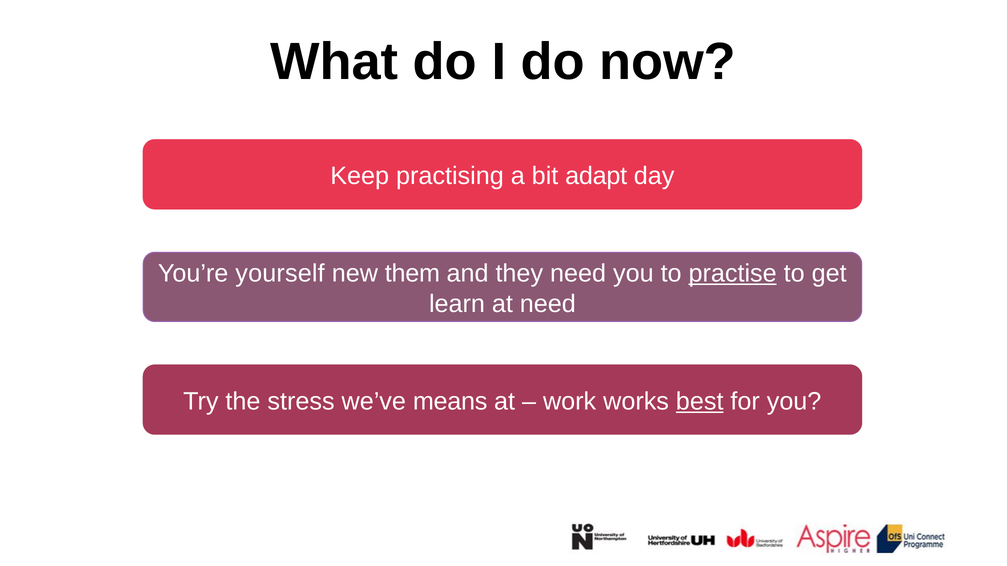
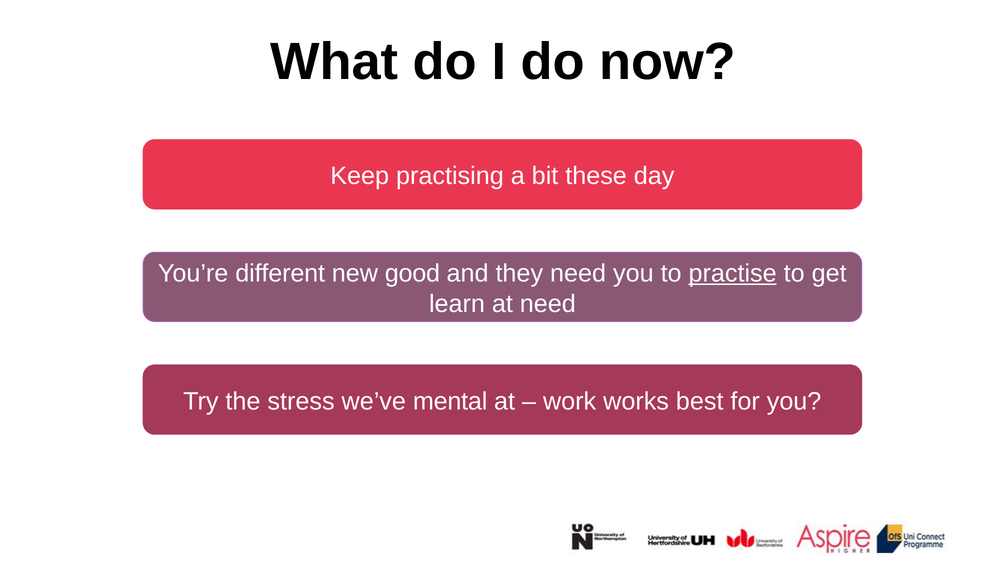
adapt: adapt -> these
yourself: yourself -> different
them: them -> good
means: means -> mental
best underline: present -> none
